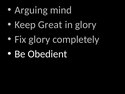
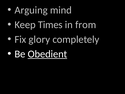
Great: Great -> Times
in glory: glory -> from
Obedient underline: none -> present
